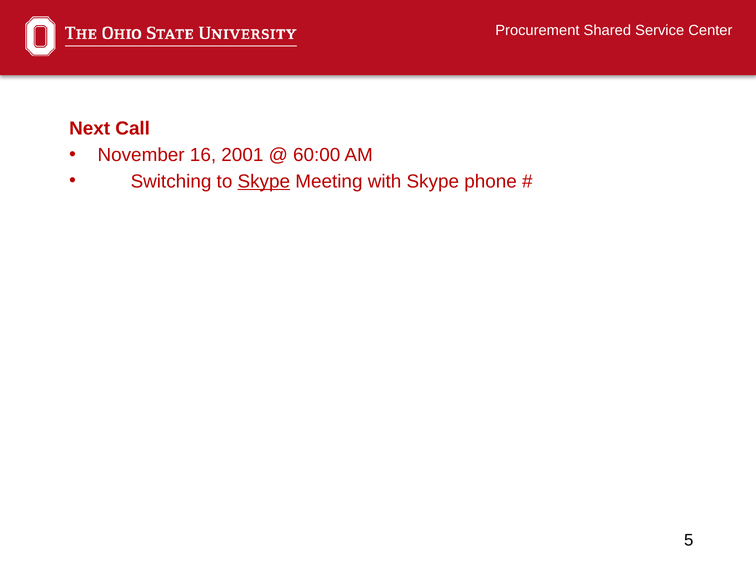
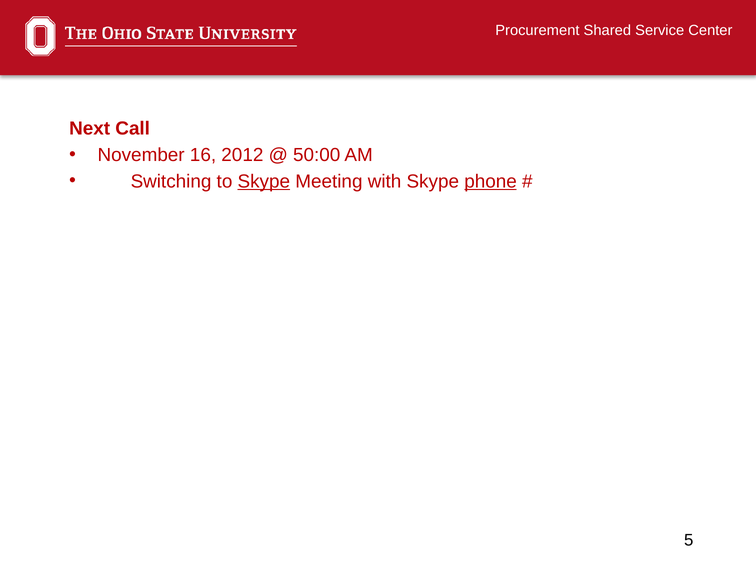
2001: 2001 -> 2012
60:00: 60:00 -> 50:00
phone underline: none -> present
